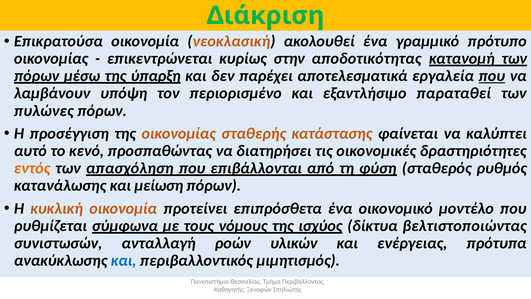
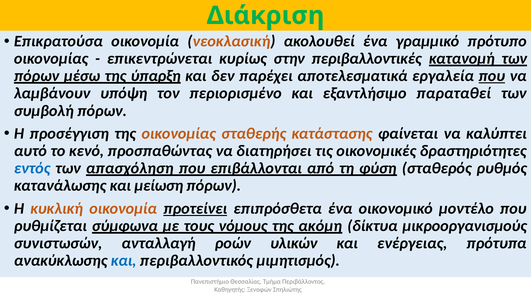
αποδοτικότητας: αποδοτικότητας -> περιβαλλοντικές
πυλώνες: πυλώνες -> συμβολή
εντός colour: orange -> blue
προτείνει underline: none -> present
ισχύος: ισχύος -> ακόμη
βελτιστοποιώντας: βελτιστοποιώντας -> μικροοργανισμούς
